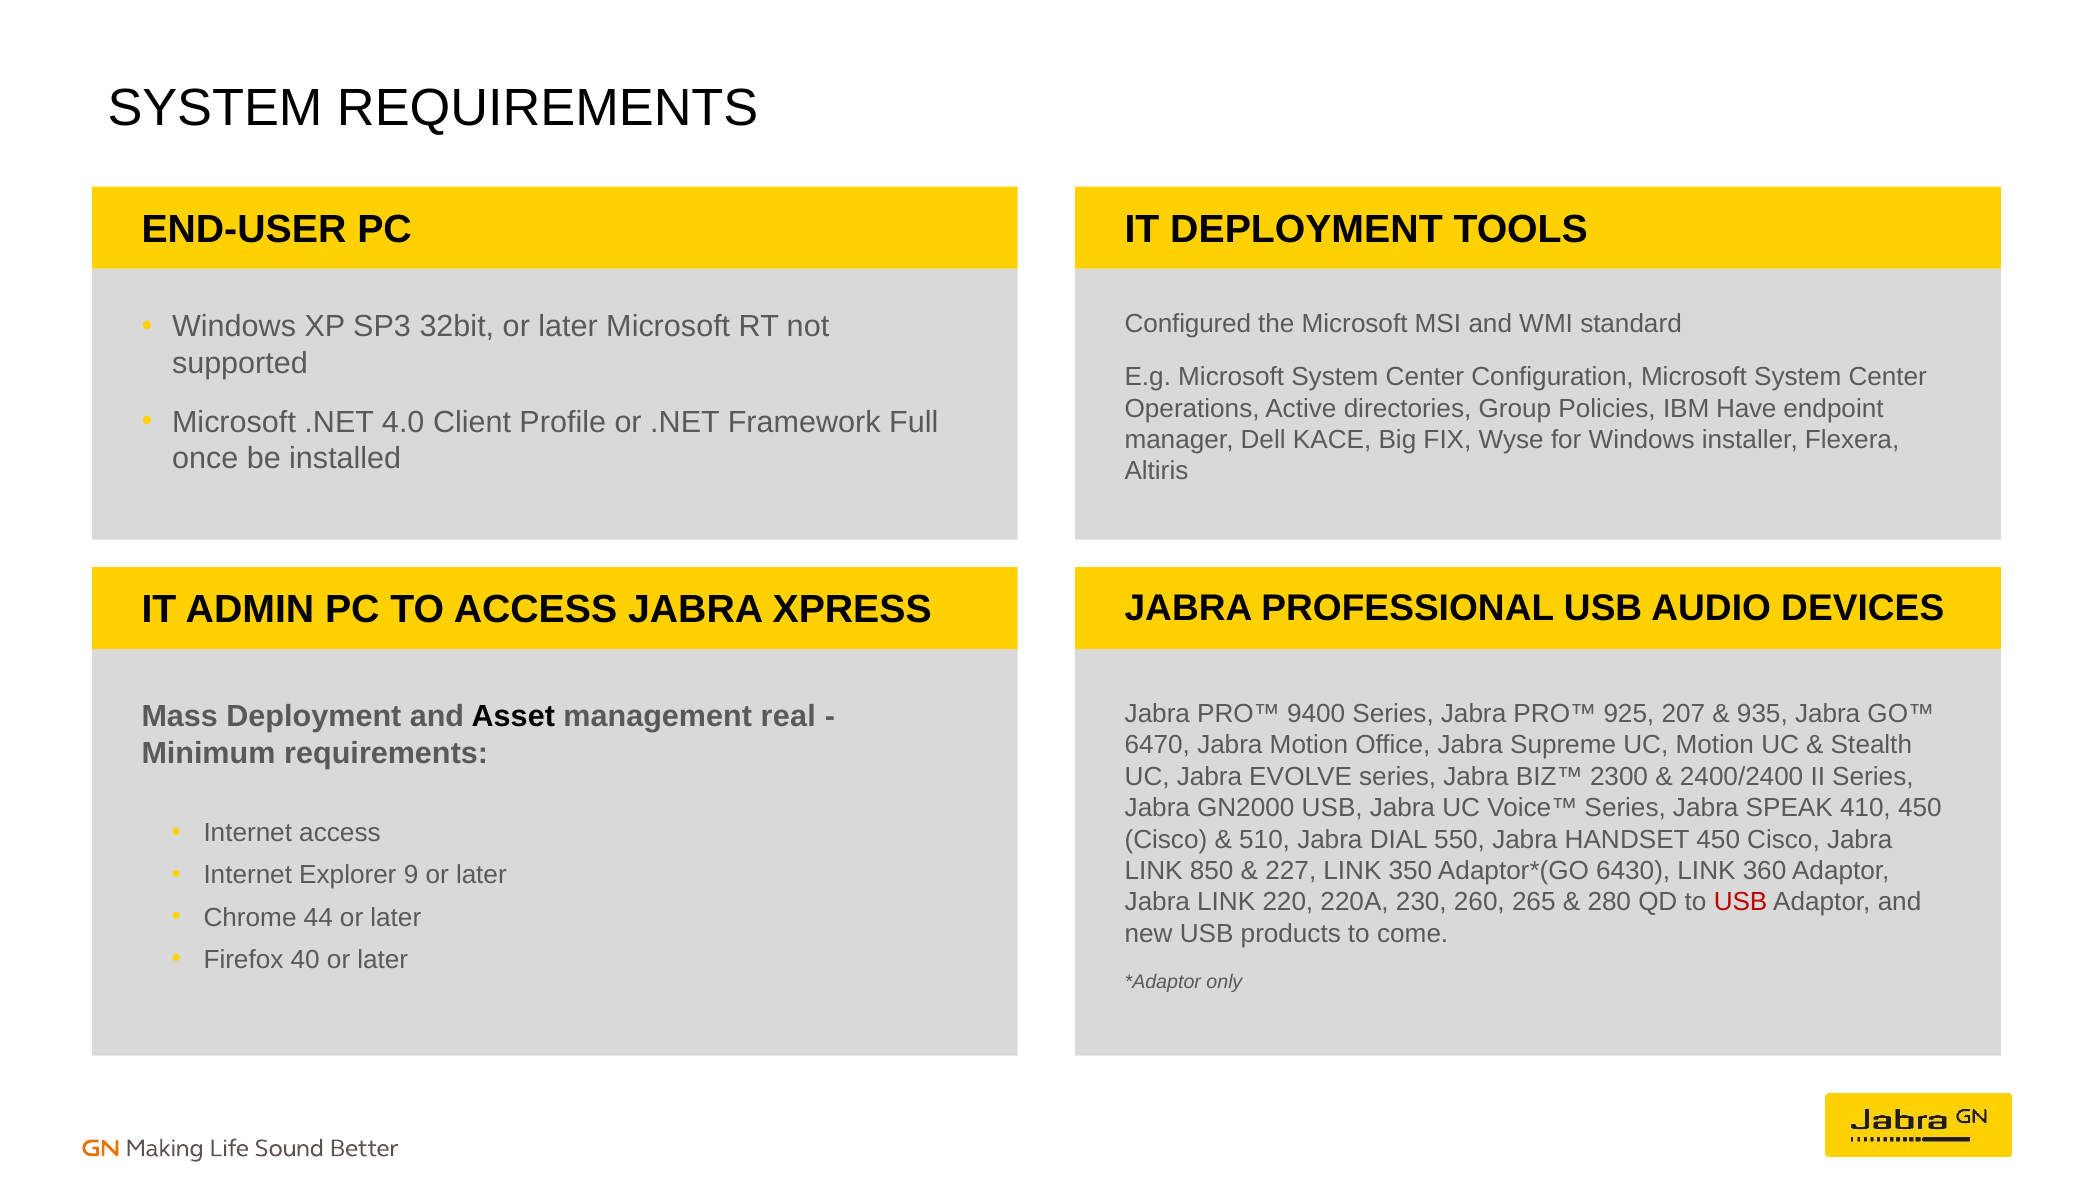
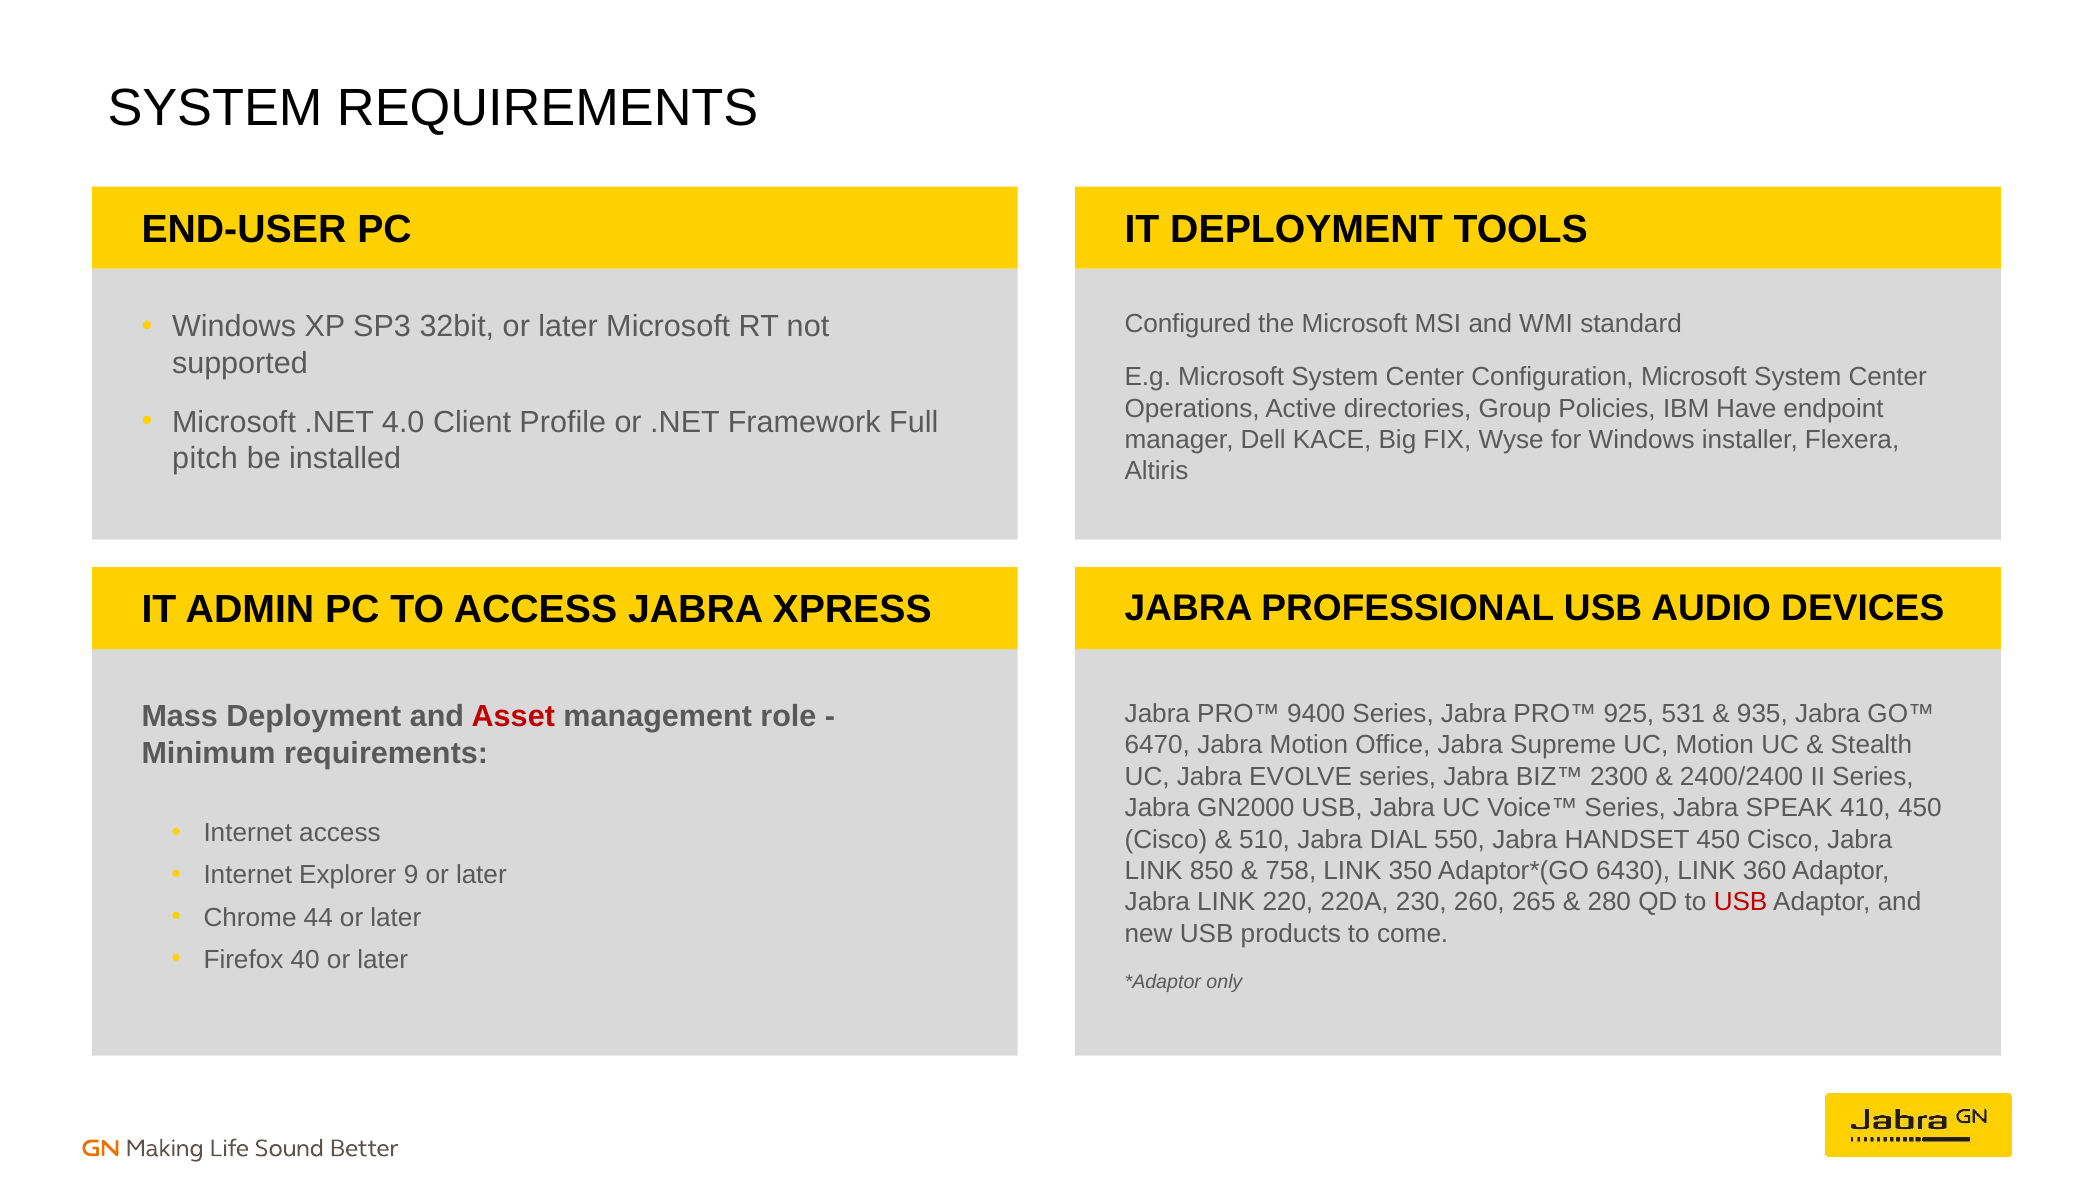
once: once -> pitch
207: 207 -> 531
Asset colour: black -> red
real: real -> role
227: 227 -> 758
